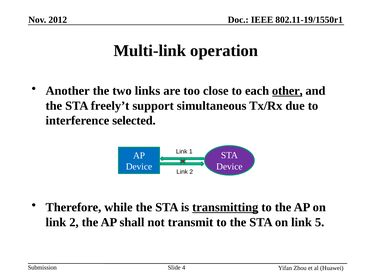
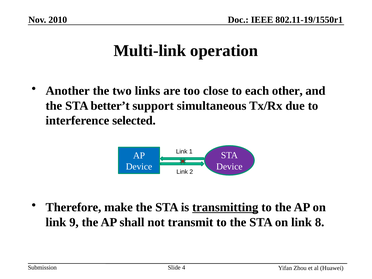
2012: 2012 -> 2010
other underline: present -> none
freely’t: freely’t -> better’t
while: while -> make
2 at (74, 222): 2 -> 9
5: 5 -> 8
